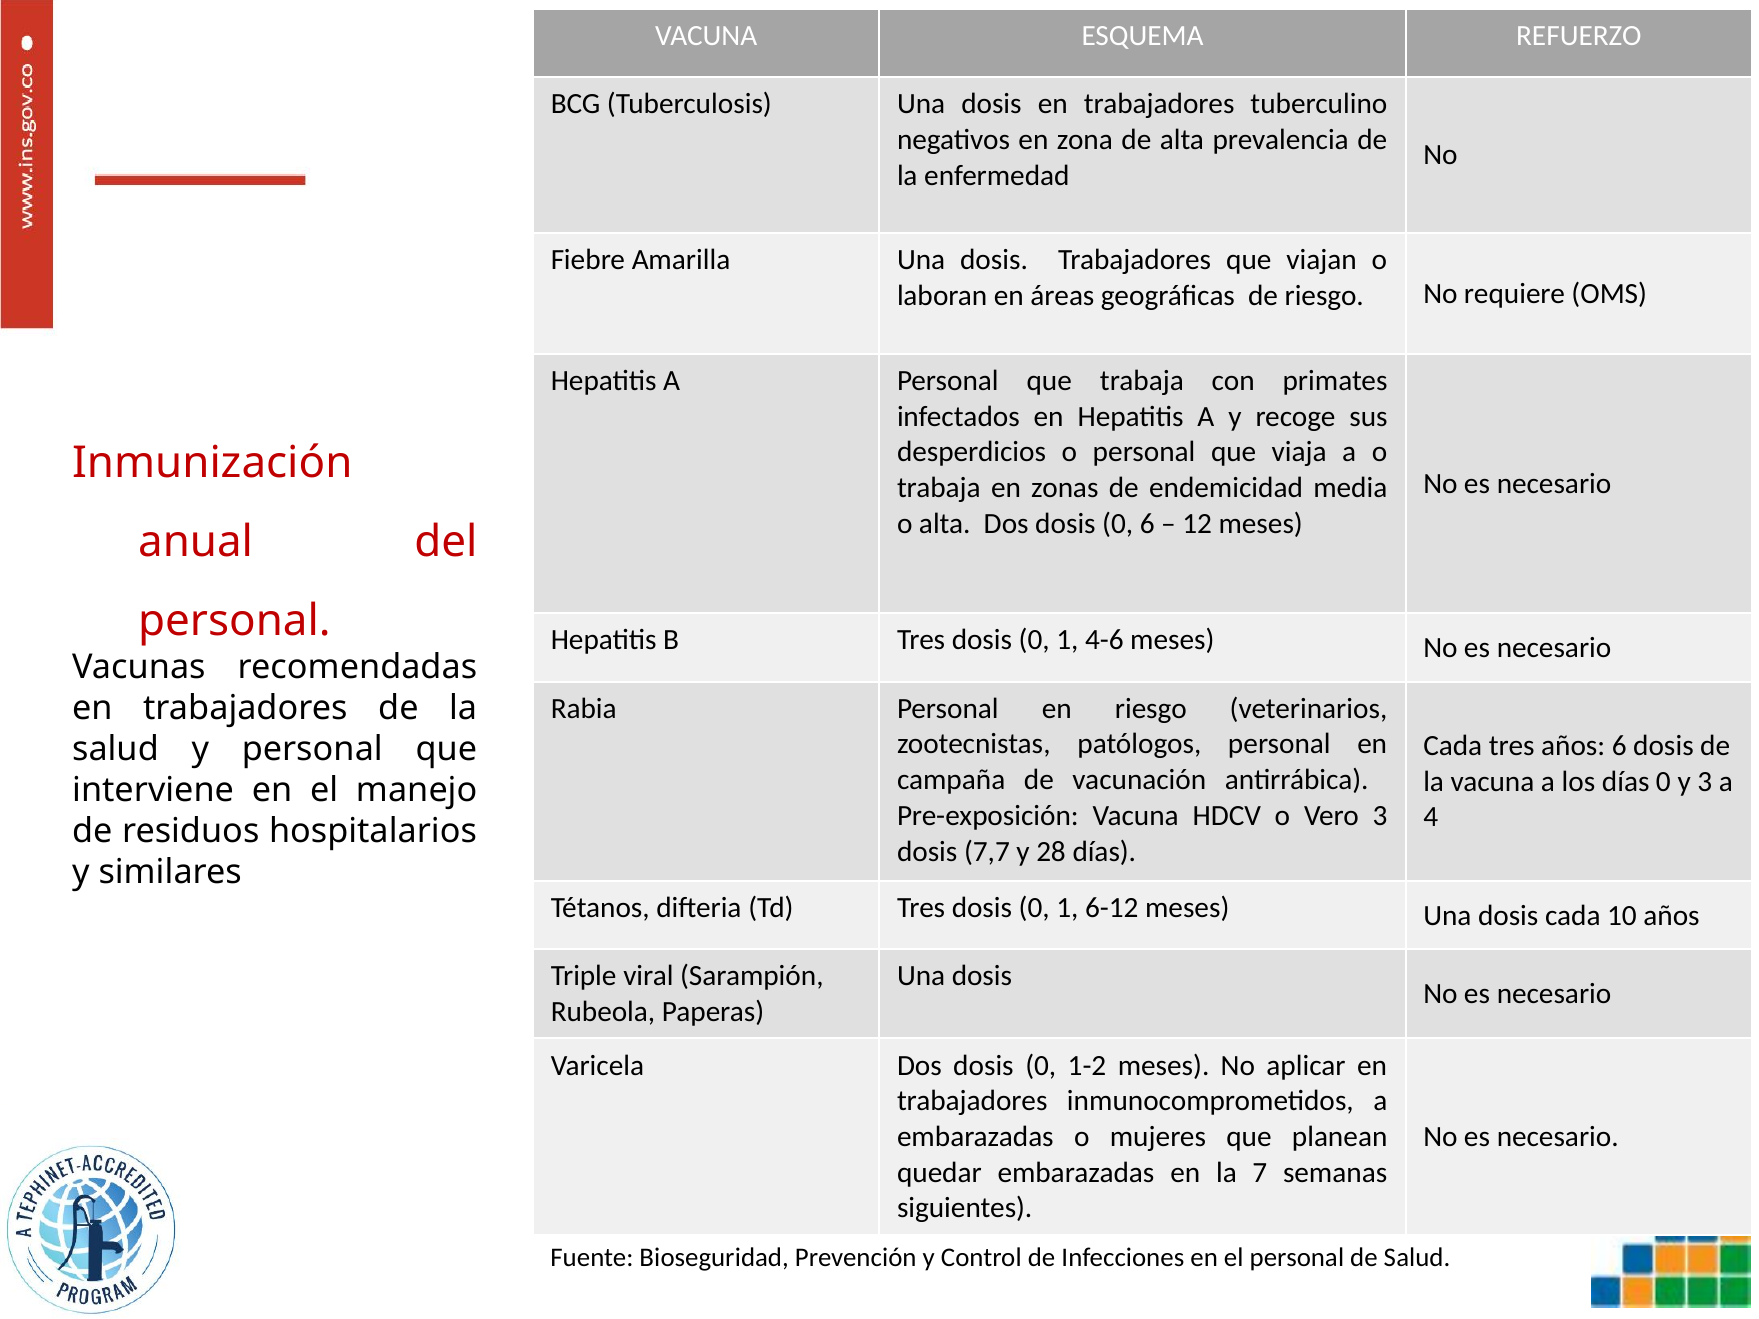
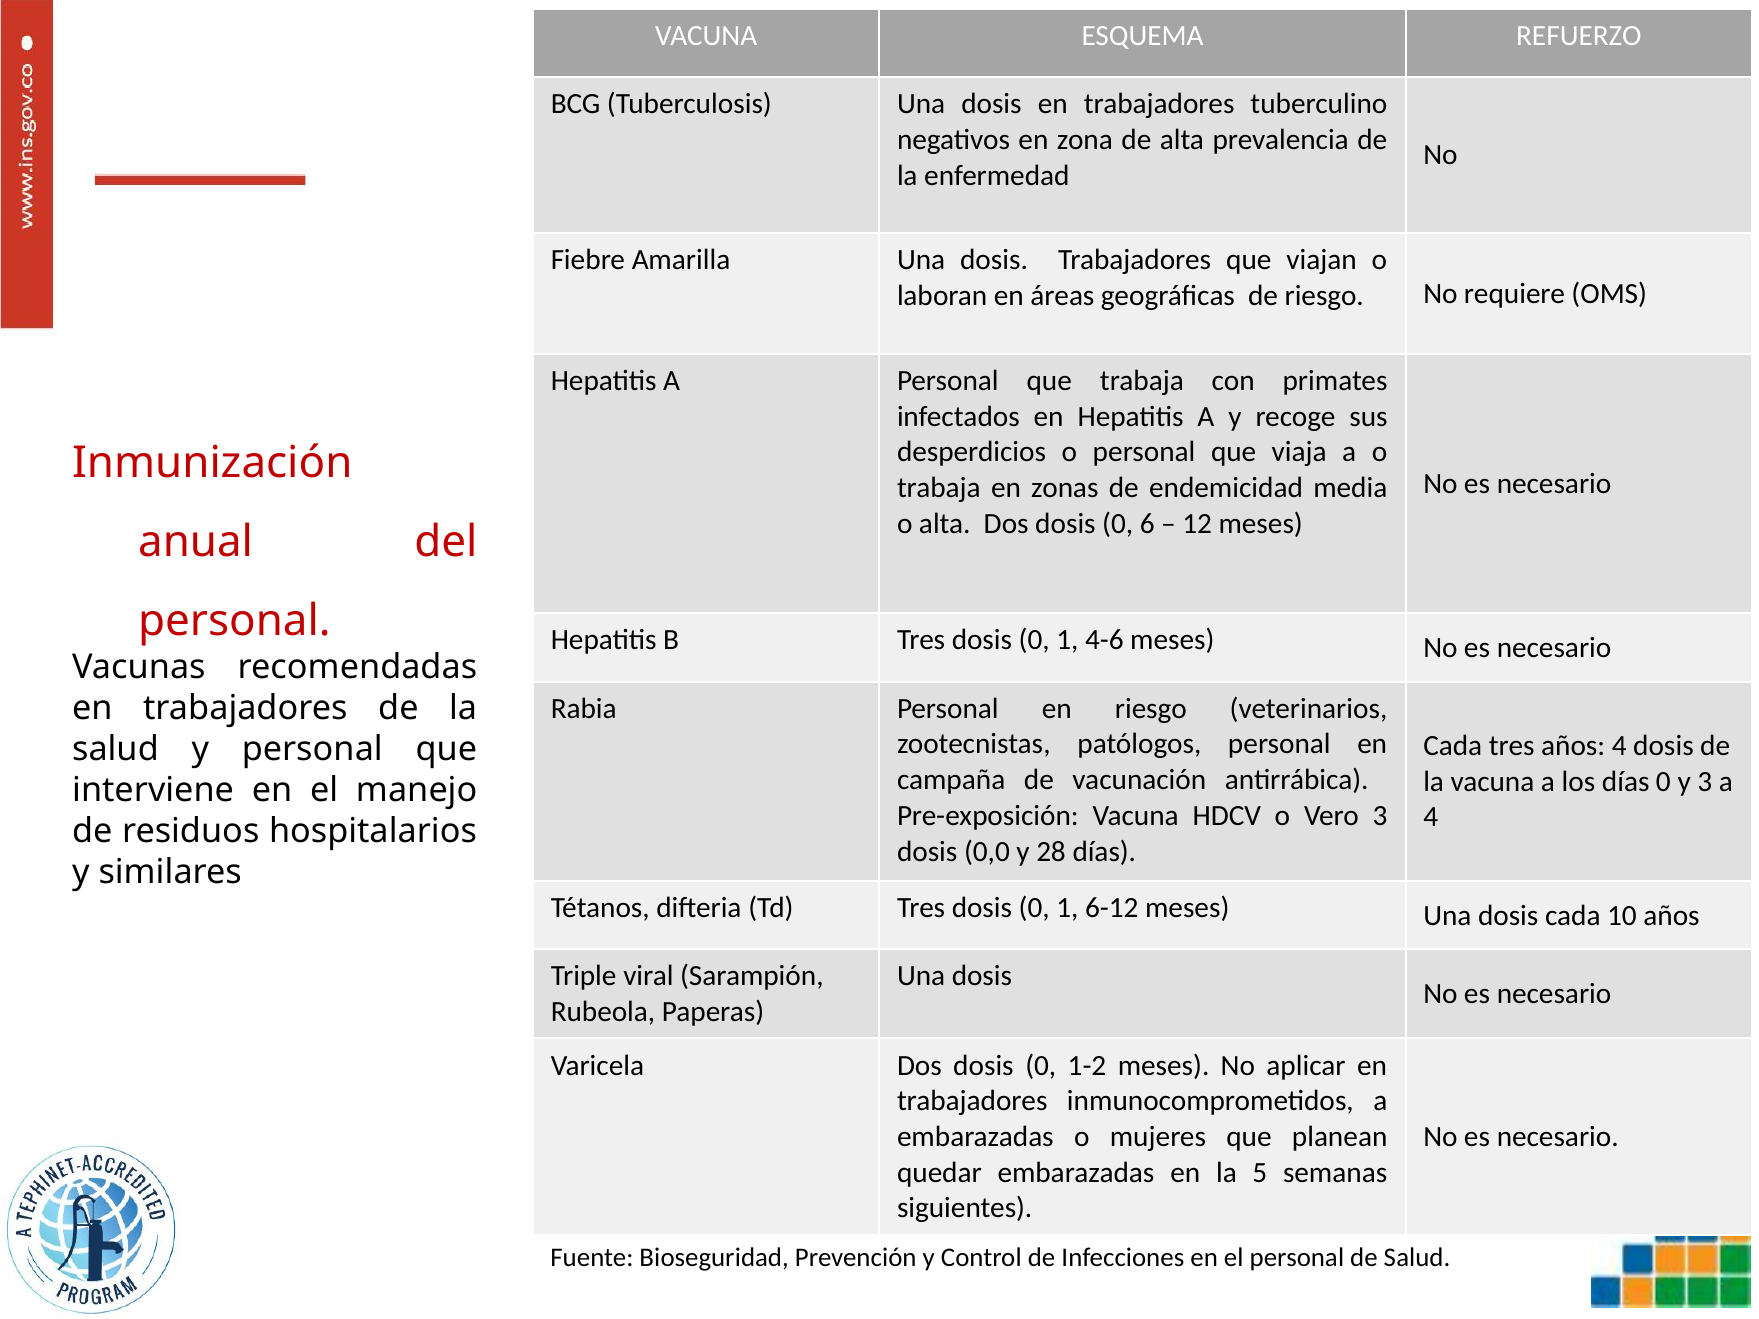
años 6: 6 -> 4
7,7: 7,7 -> 0,0
7: 7 -> 5
